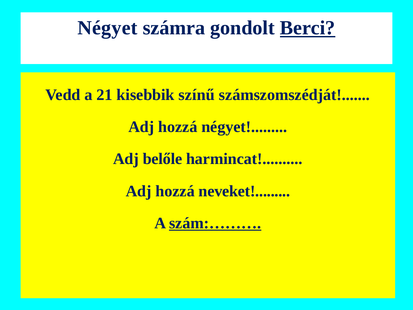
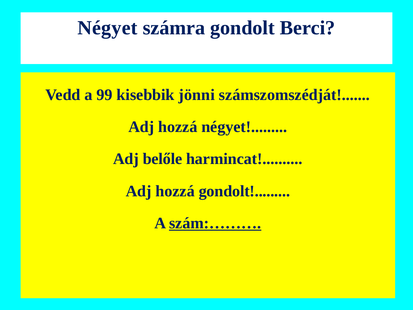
Berci underline: present -> none
21: 21 -> 99
színű: színű -> jönni
hozzá neveket: neveket -> gondolt
